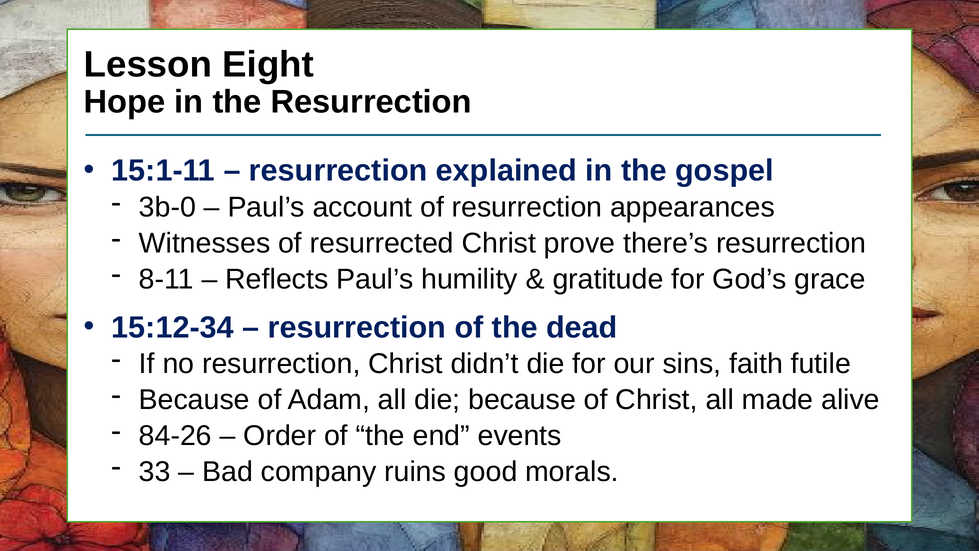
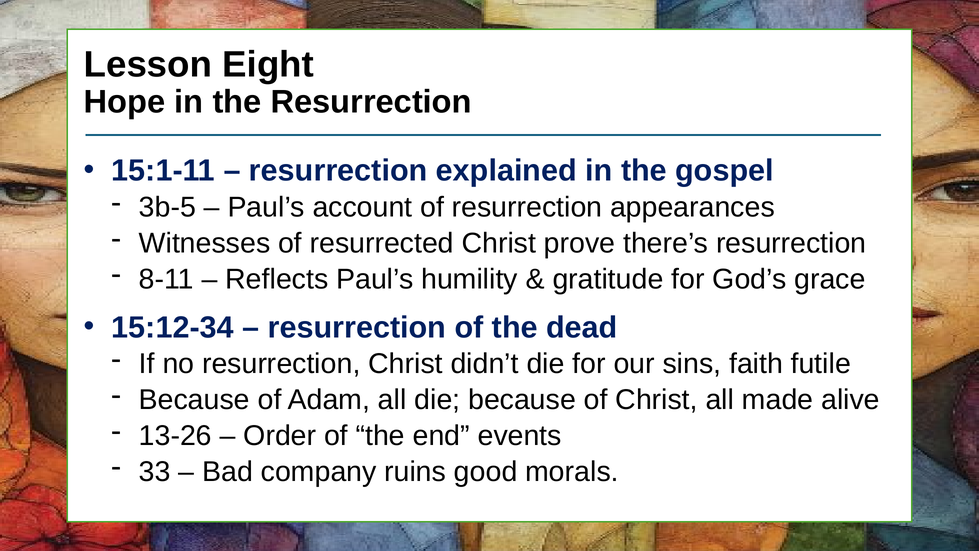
3b-0: 3b-0 -> 3b-5
84-26: 84-26 -> 13-26
